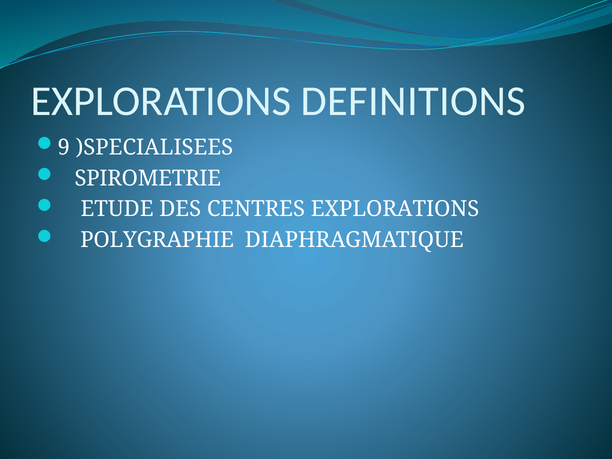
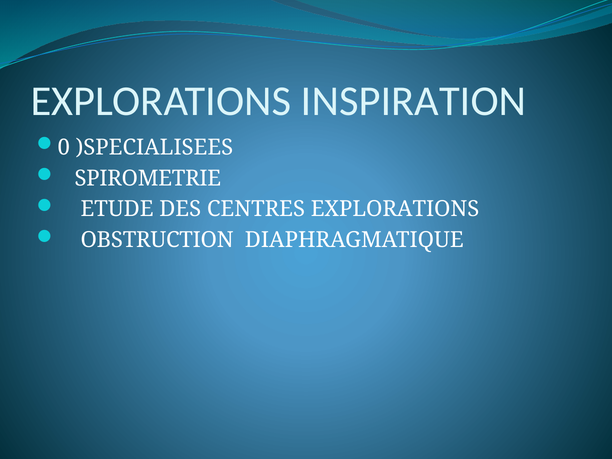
DEFINITIONS: DEFINITIONS -> INSPIRATION
9: 9 -> 0
POLYGRAPHIE: POLYGRAPHIE -> OBSTRUCTION
